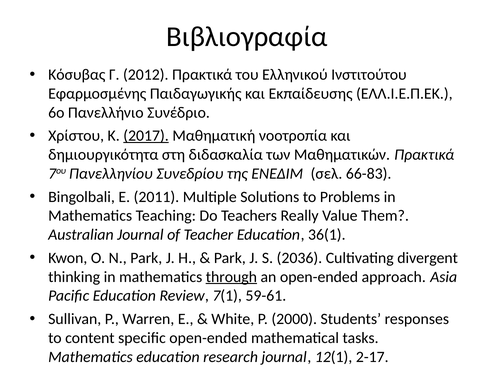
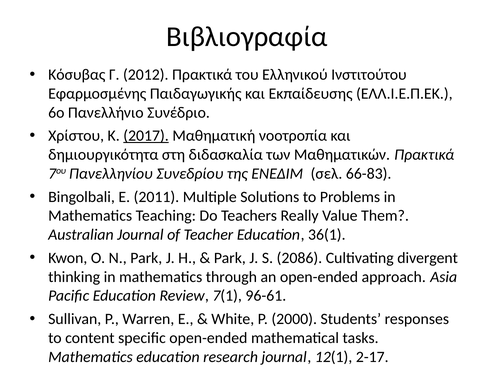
2036: 2036 -> 2086
through underline: present -> none
59-61: 59-61 -> 96-61
